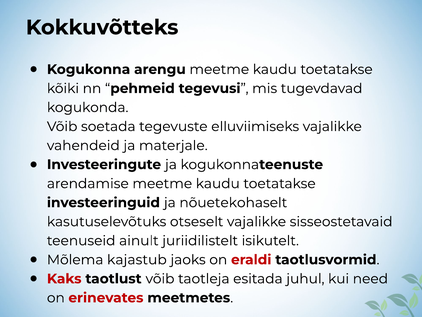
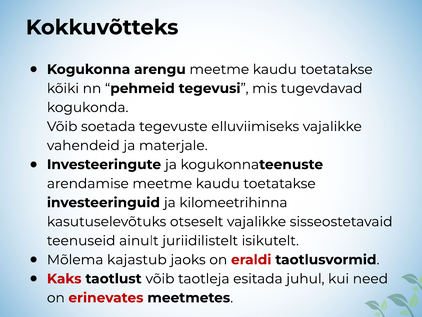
nõuetekohaselt: nõuetekohaselt -> kilomeetrihinna
